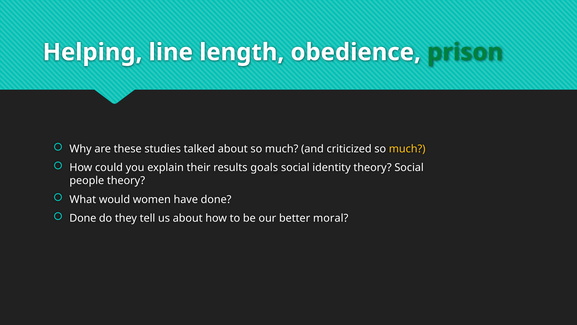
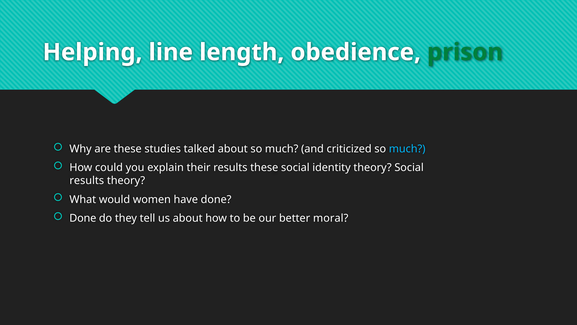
much at (407, 149) colour: yellow -> light blue
results goals: goals -> these
people at (87, 180): people -> results
